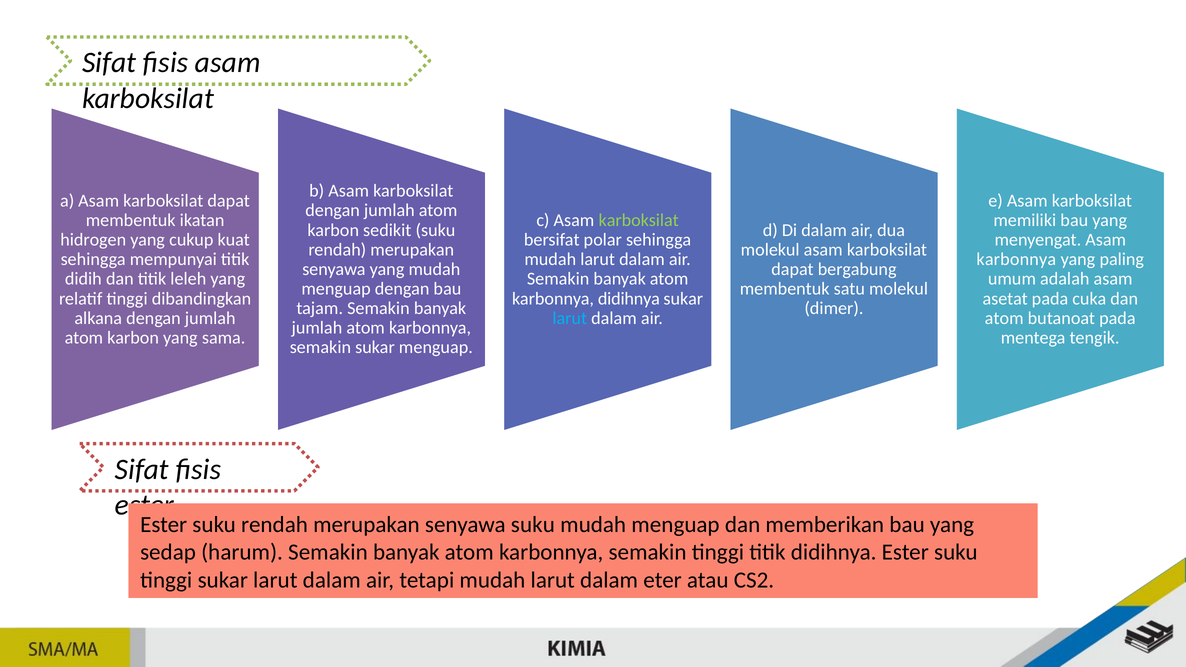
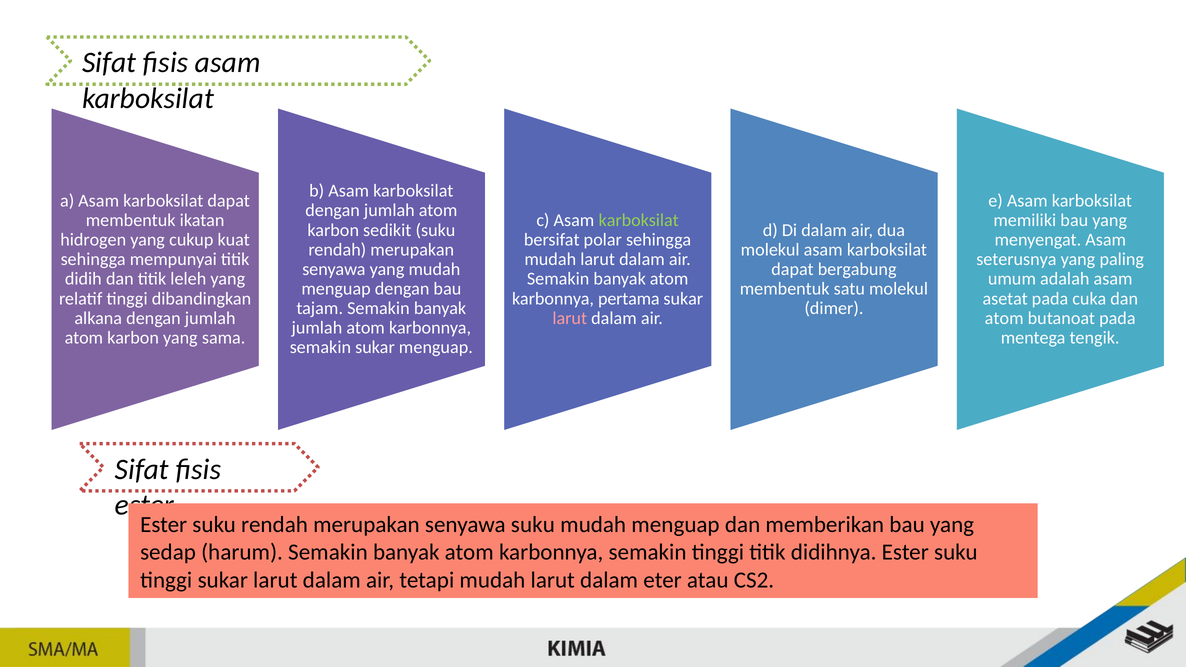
karbonnya at (1016, 259): karbonnya -> seterusnya
karbonnya didihnya: didihnya -> pertama
larut at (570, 318) colour: light blue -> pink
